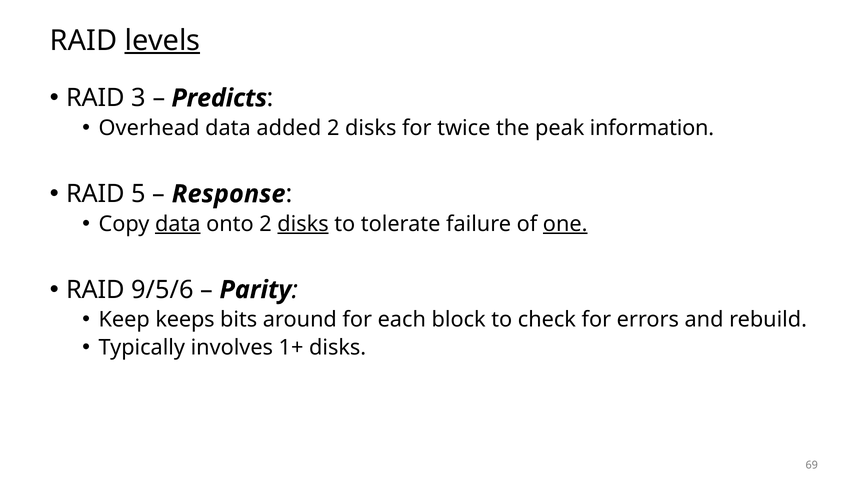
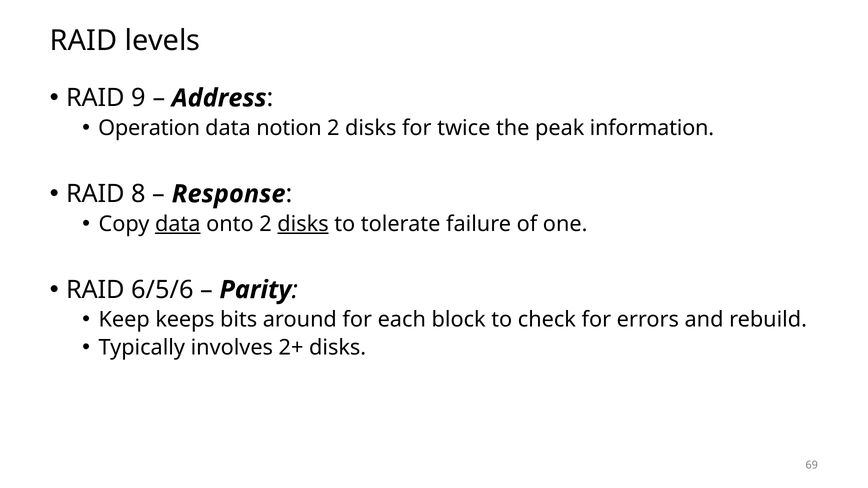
levels underline: present -> none
3: 3 -> 9
Predicts: Predicts -> Address
Overhead: Overhead -> Operation
added: added -> notion
5: 5 -> 8
one underline: present -> none
9/5/6: 9/5/6 -> 6/5/6
1+: 1+ -> 2+
